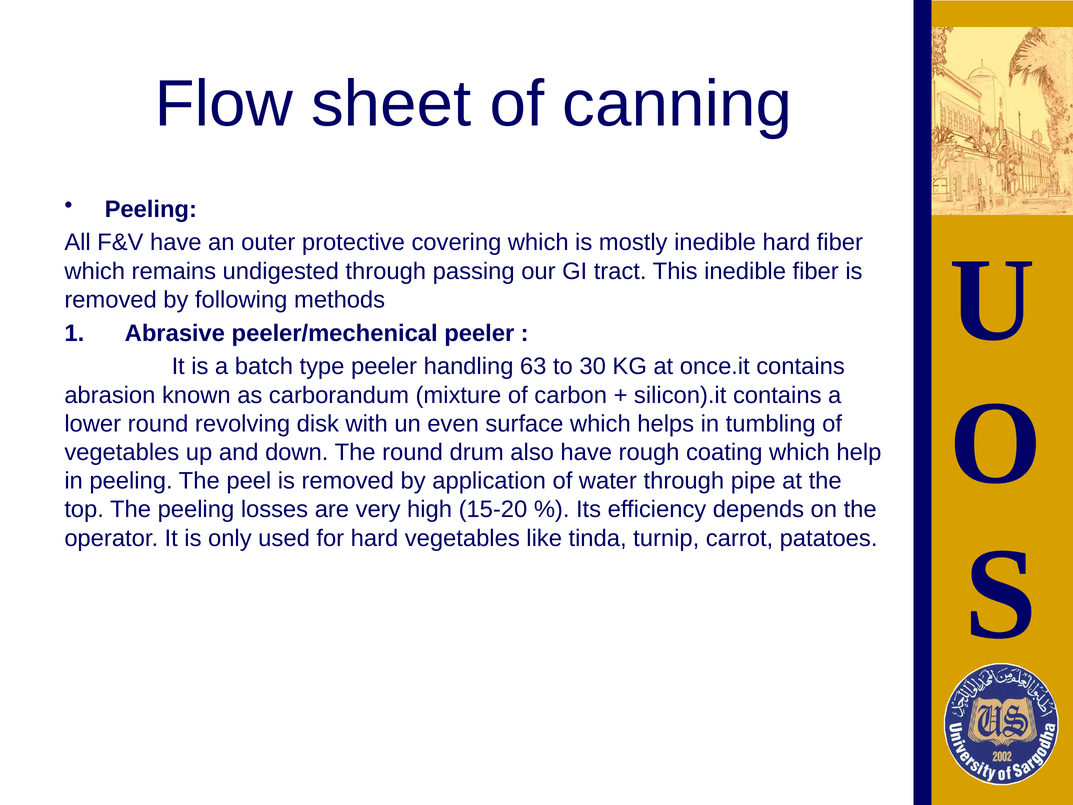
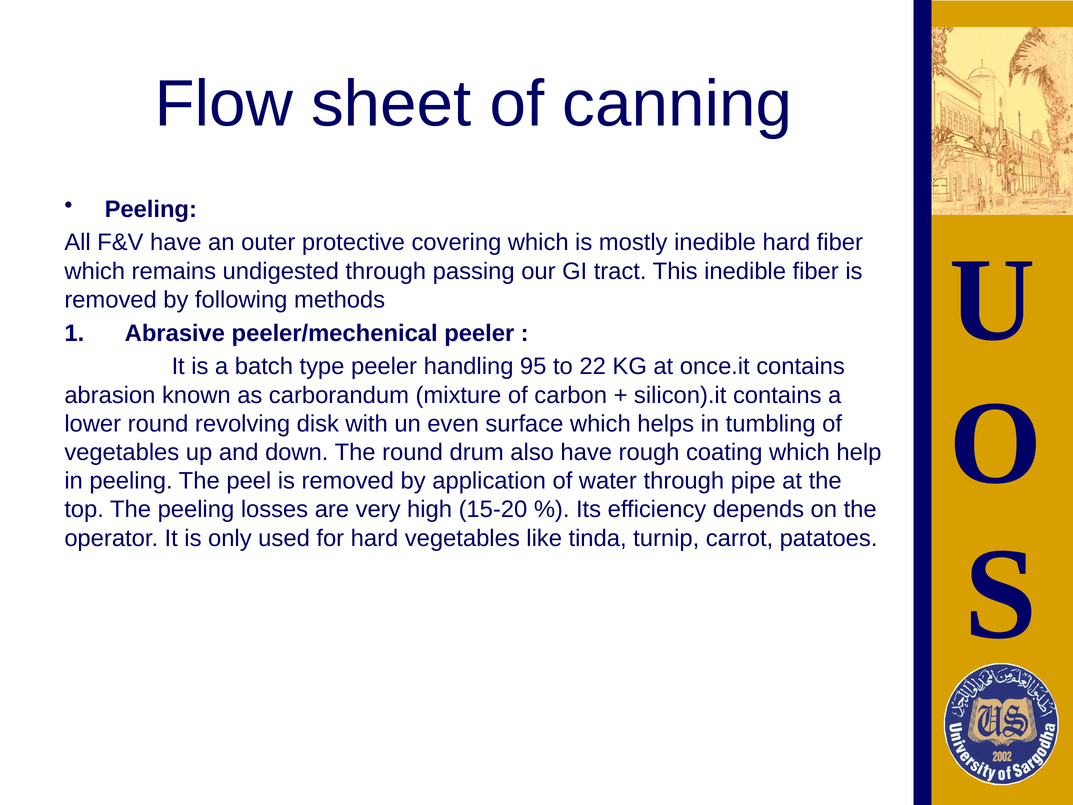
63: 63 -> 95
30: 30 -> 22
